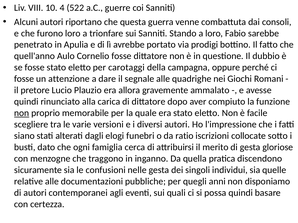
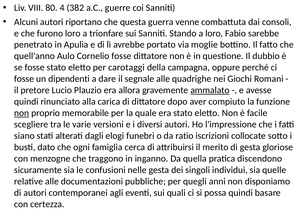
10: 10 -> 80
522: 522 -> 382
prodigi: prodigi -> moglie
attenzione: attenzione -> dipendenti
ammalato underline: none -> present
